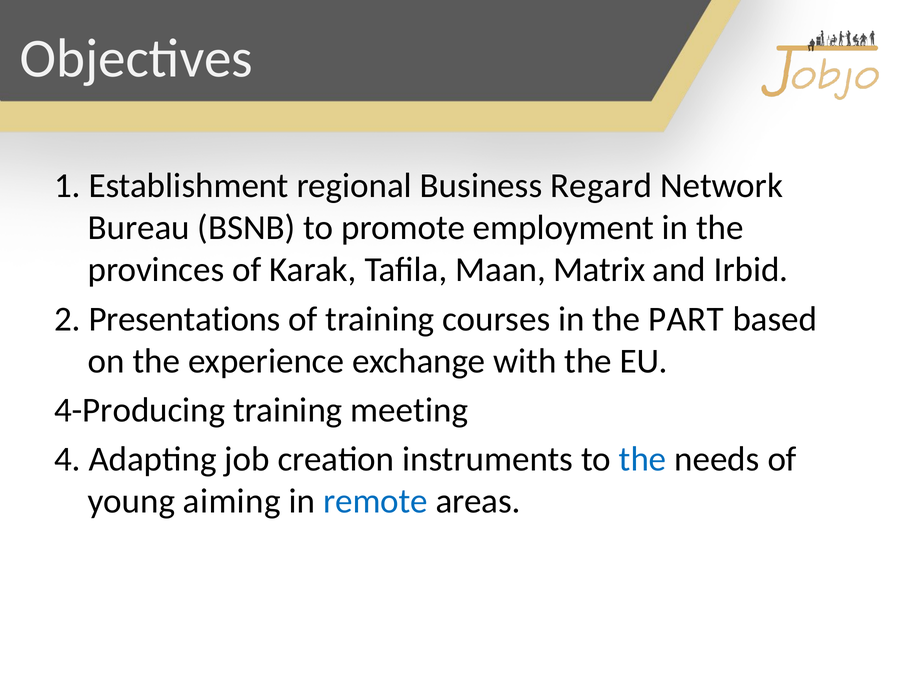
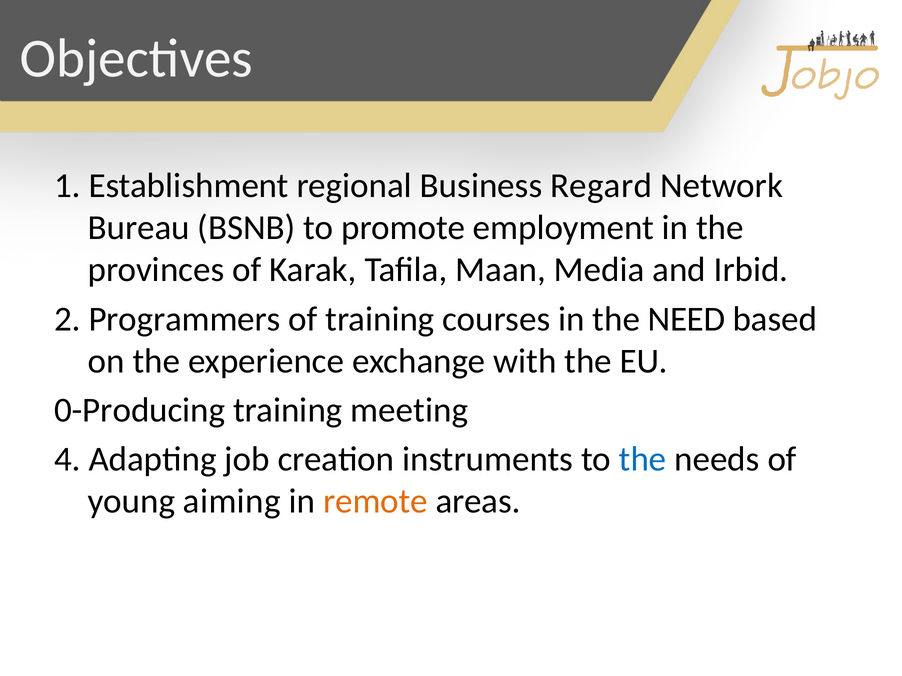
Matrix: Matrix -> Media
Presentations: Presentations -> Programmers
PART: PART -> NEED
4-Producing: 4-Producing -> 0-Producing
remote colour: blue -> orange
